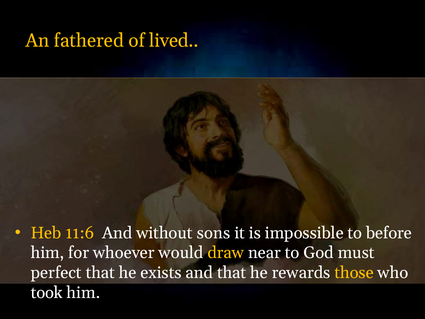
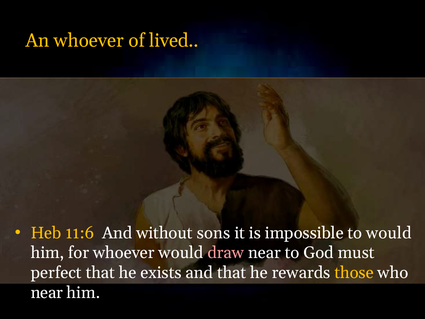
An fathered: fathered -> whoever
to before: before -> would
draw colour: yellow -> pink
took at (47, 292): took -> near
